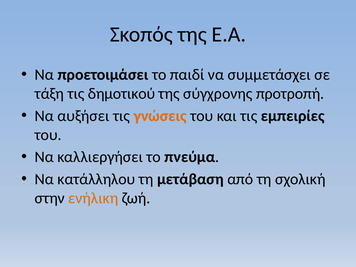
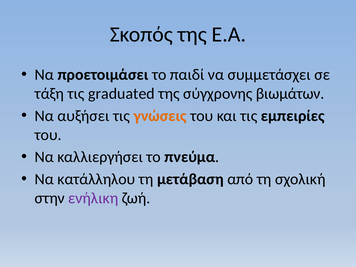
δημοτικού: δημοτικού -> graduated
προτροπή: προτροπή -> βιωμάτων
ενήλικη colour: orange -> purple
